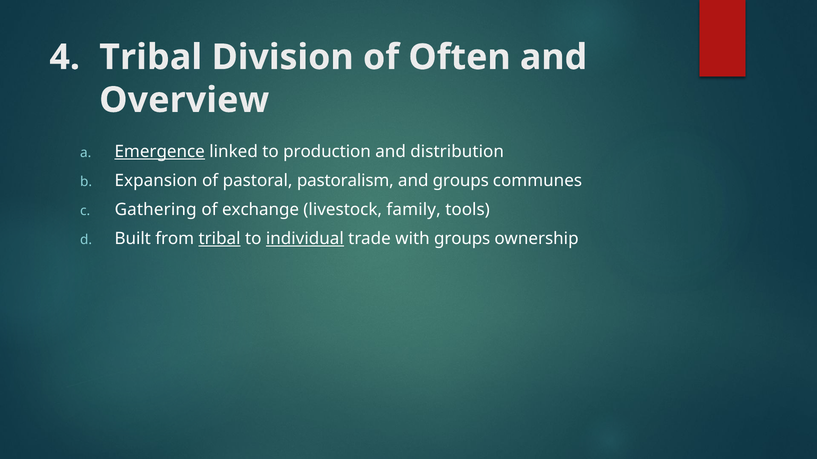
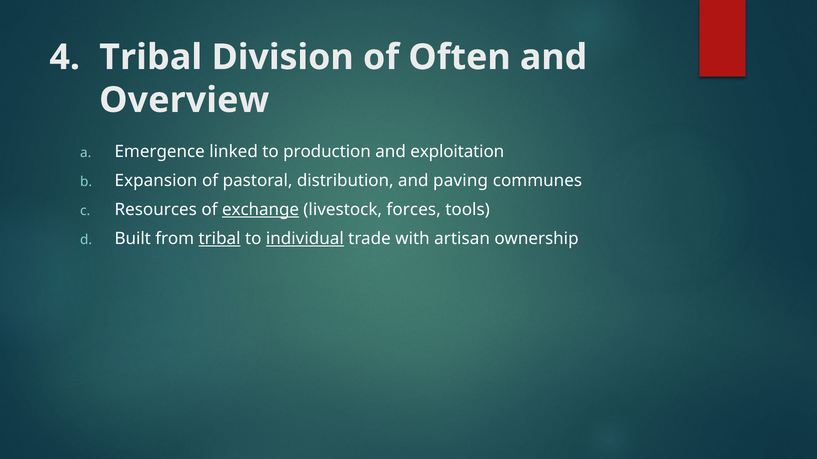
Emergence underline: present -> none
distribution: distribution -> exploitation
pastoralism: pastoralism -> distribution
and groups: groups -> paving
Gathering: Gathering -> Resources
exchange underline: none -> present
family: family -> forces
with groups: groups -> artisan
